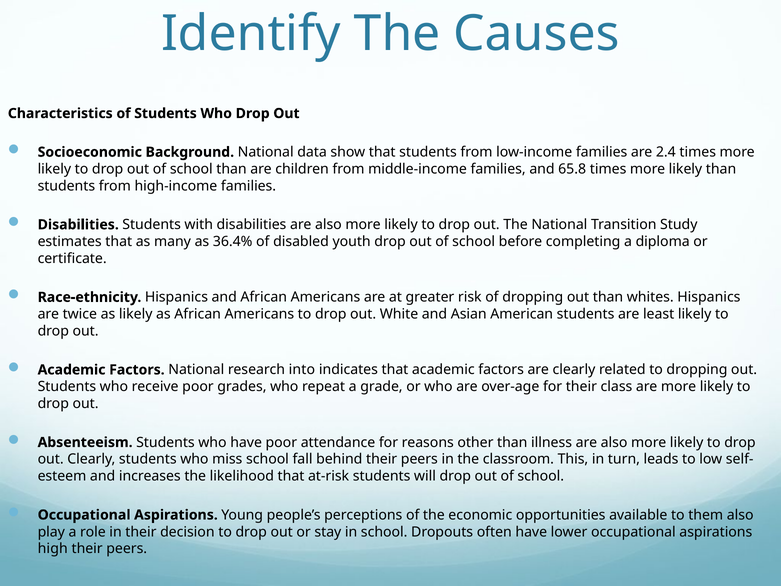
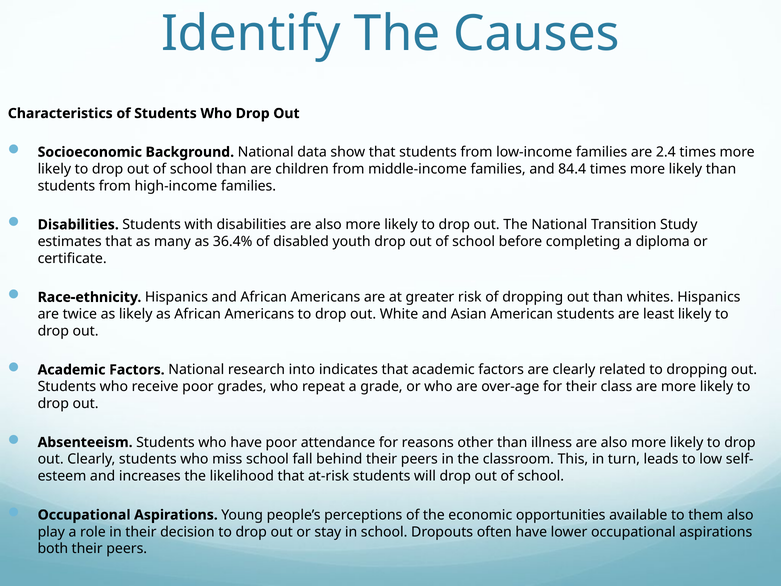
65.8: 65.8 -> 84.4
high: high -> both
